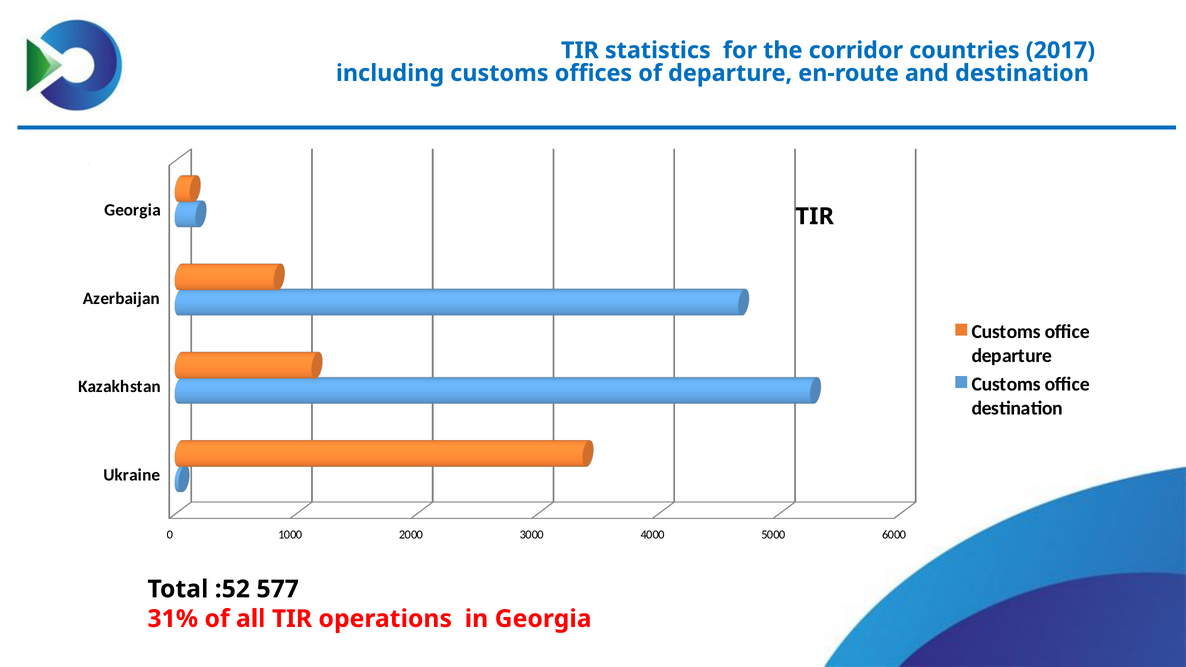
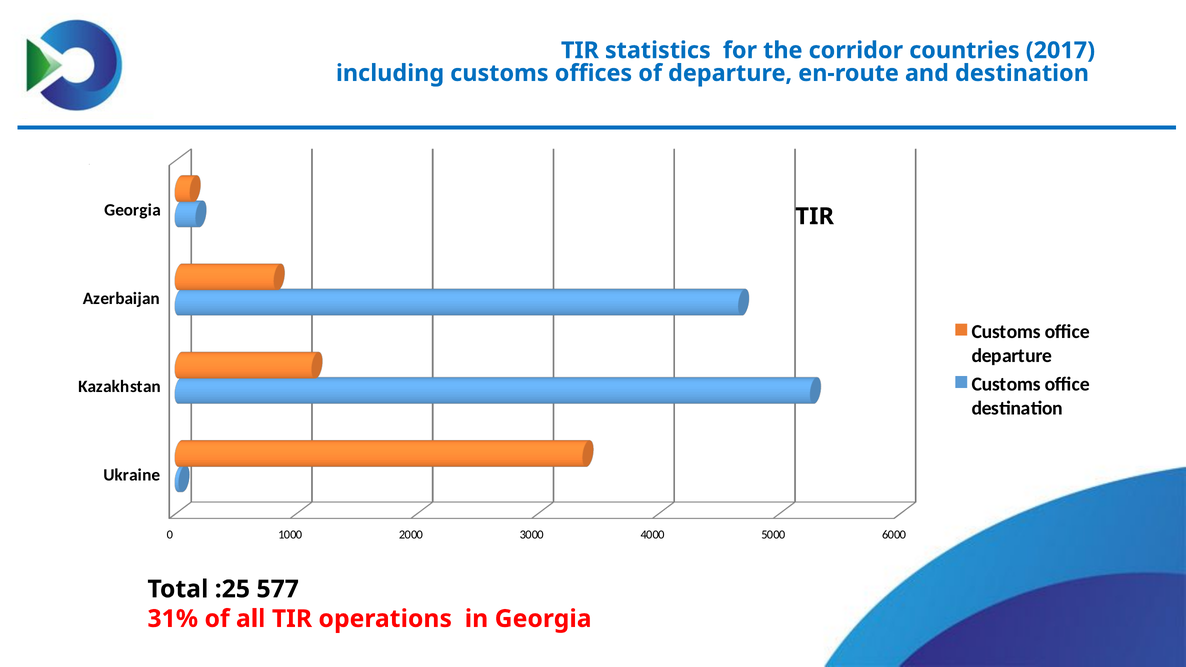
:52: :52 -> :25
